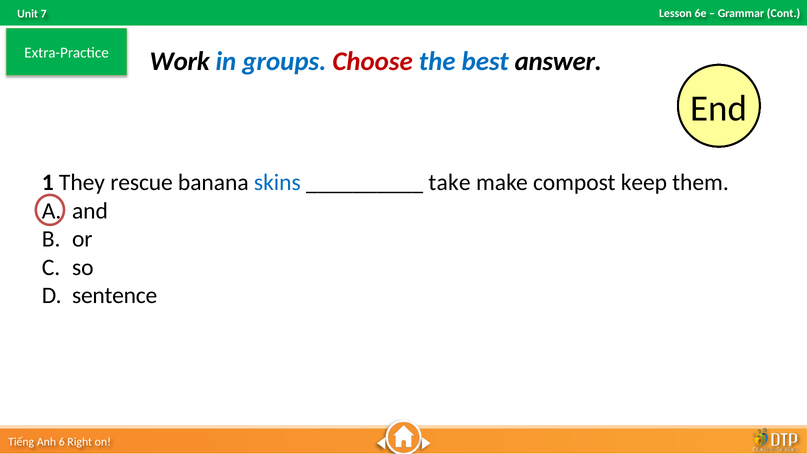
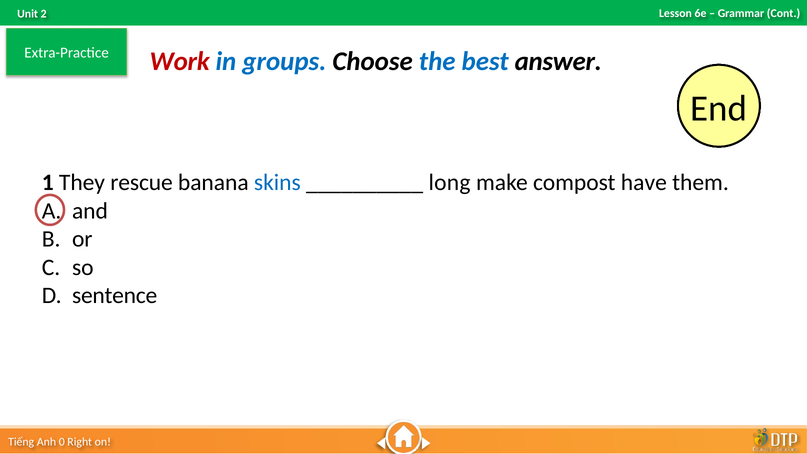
7: 7 -> 2
Work colour: black -> red
Choose colour: red -> black
take: take -> long
keep: keep -> have
6: 6 -> 0
